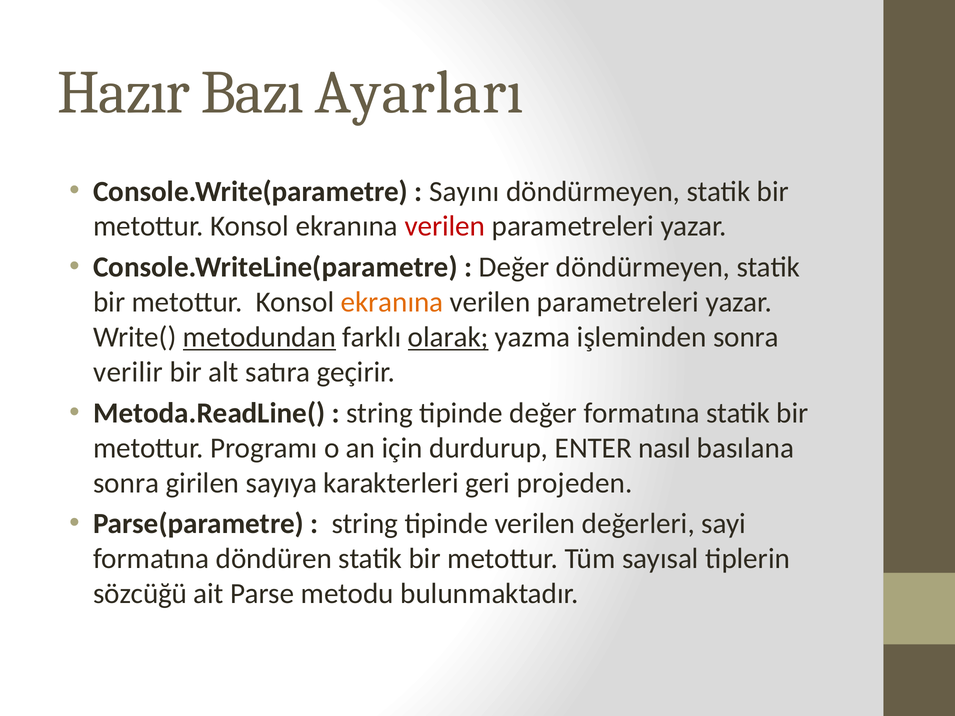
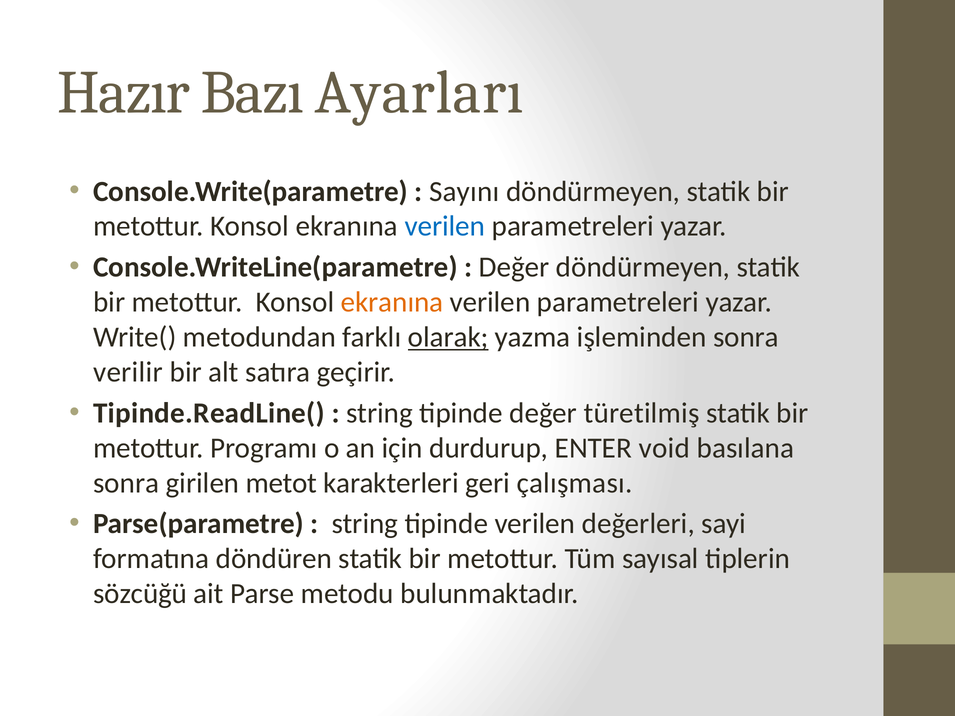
verilen at (445, 226) colour: red -> blue
metodundan underline: present -> none
Metoda.ReadLine(: Metoda.ReadLine( -> Tipinde.ReadLine(
değer formatına: formatına -> türetilmiş
nasıl: nasıl -> void
sayıya: sayıya -> metot
projeden: projeden -> çalışması
